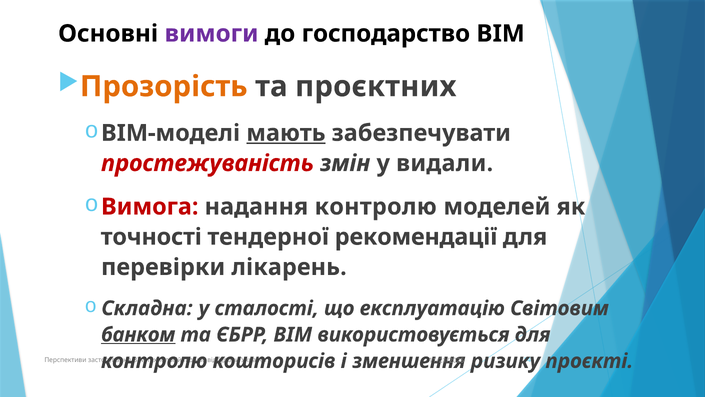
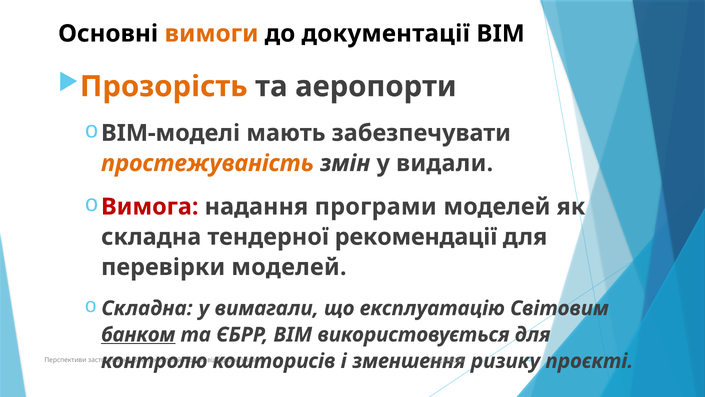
вимоги colour: purple -> orange
господарство: господарство -> документації
проєктних: проєктних -> аеропорти
мають underline: present -> none
простежуваність colour: red -> orange
надання контролю: контролю -> програми
точності at (151, 237): точності -> складна
перевірки лікарень: лікарень -> моделей
сталості: сталості -> вимагали
